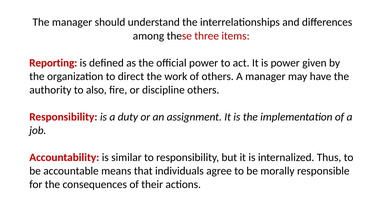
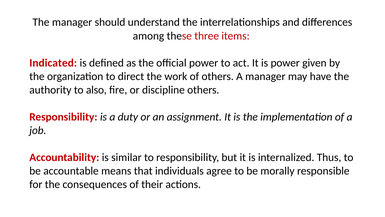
Reporting: Reporting -> Indicated
